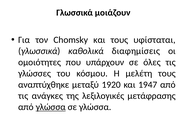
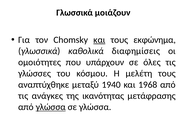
και at (99, 40) underline: none -> present
υφίσταται: υφίσταται -> εκφώνημα
1920: 1920 -> 1940
1947: 1947 -> 1968
λεξιλογικές: λεξιλογικές -> ικανότητας
